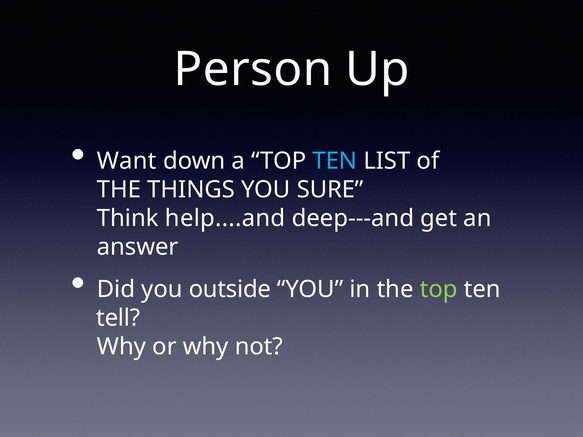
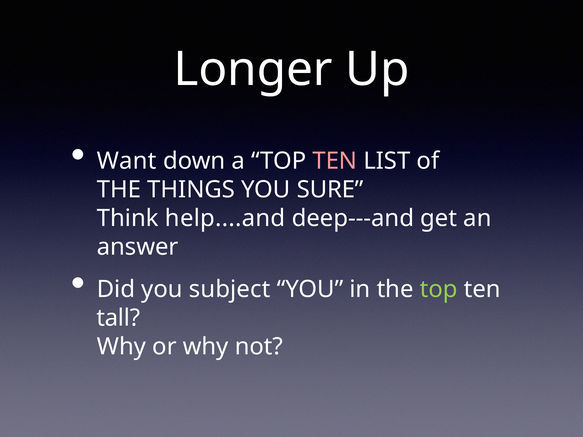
Person: Person -> Longer
TEN at (335, 161) colour: light blue -> pink
outside: outside -> subject
tell: tell -> tall
